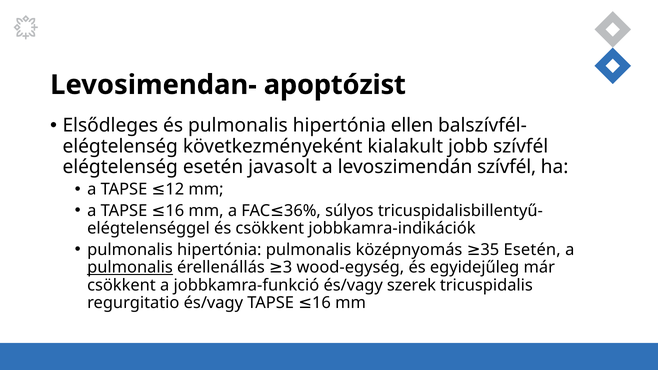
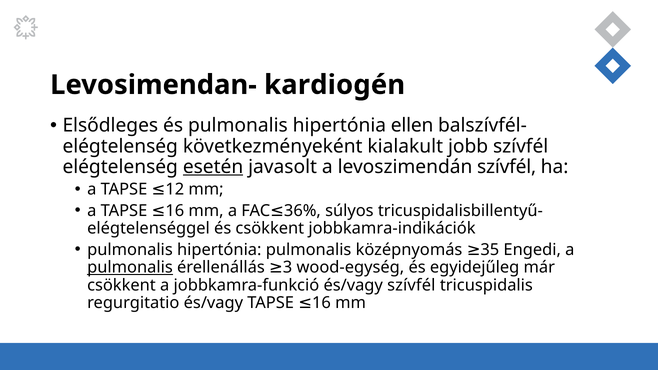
apoptózist: apoptózist -> kardiogén
esetén at (213, 167) underline: none -> present
Esetén at (532, 250): Esetén -> Engedi
és/vagy szerek: szerek -> szívfél
